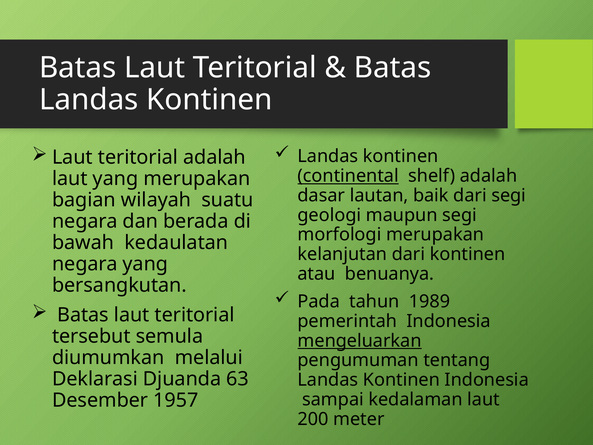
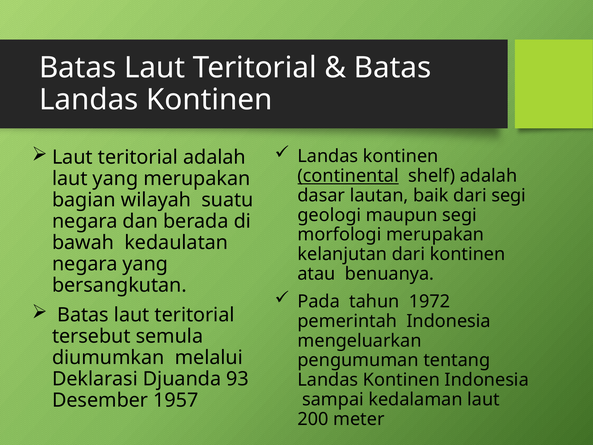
1989: 1989 -> 1972
mengeluarkan underline: present -> none
63: 63 -> 93
